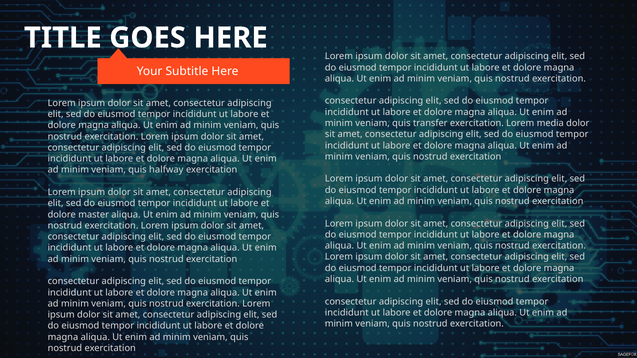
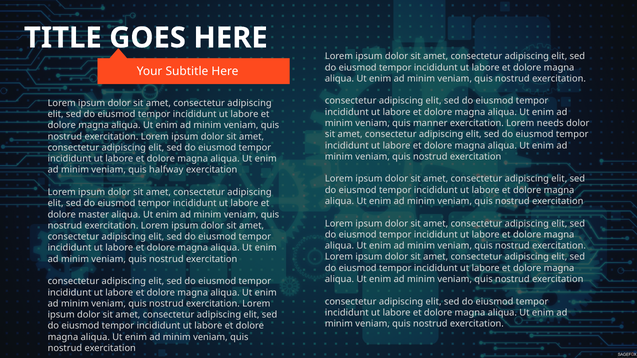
transfer: transfer -> manner
media: media -> needs
